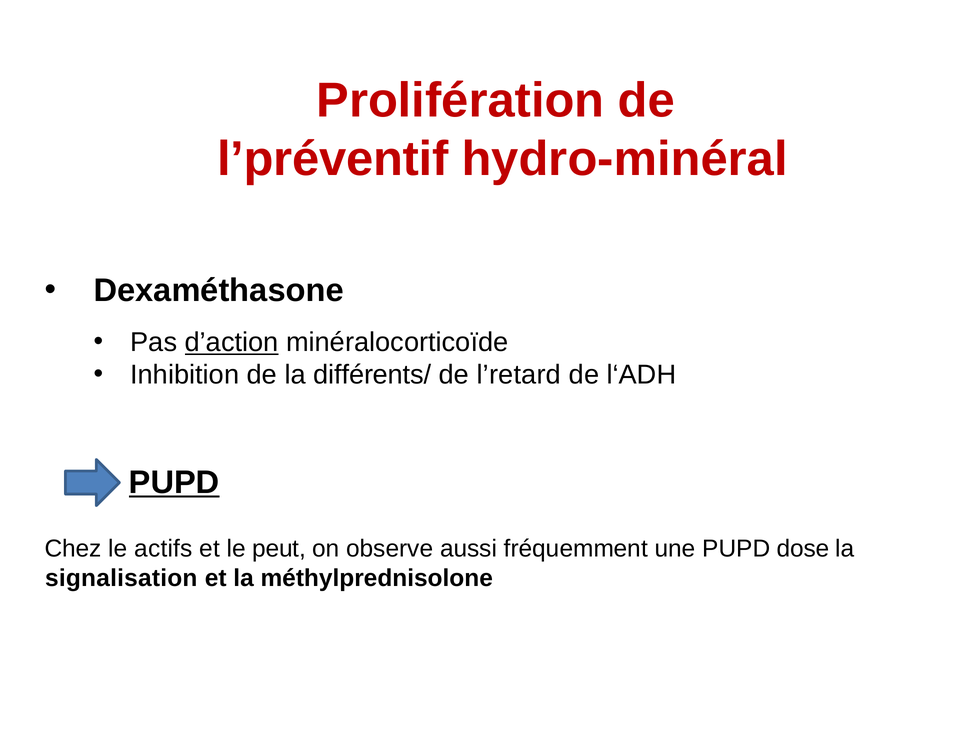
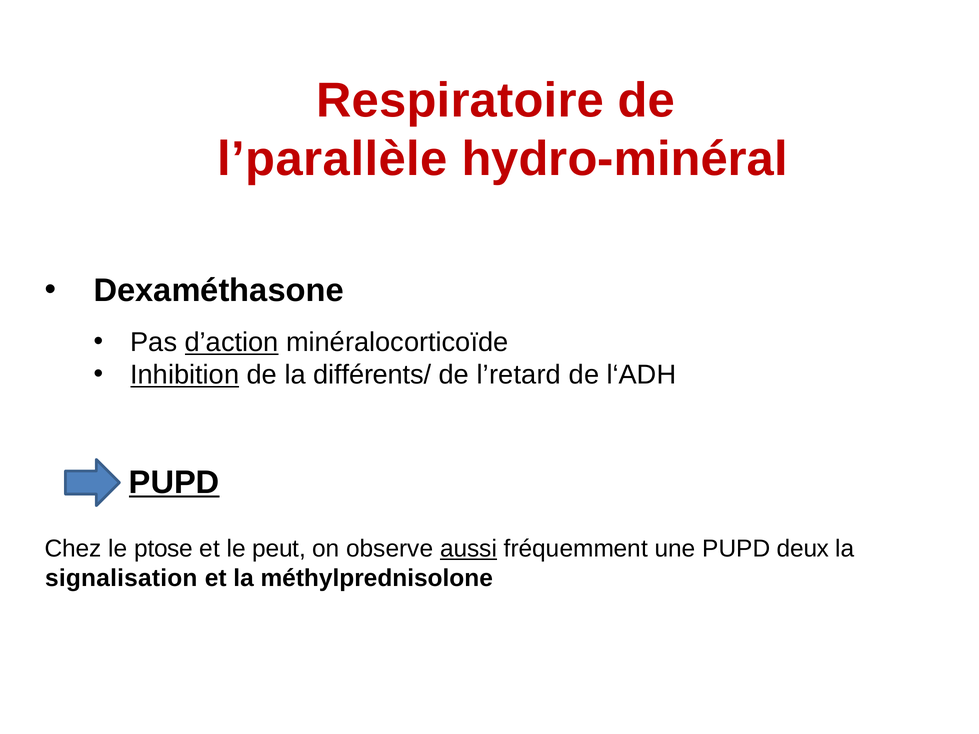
Prolifération: Prolifération -> Respiratoire
l’préventif: l’préventif -> l’parallèle
Inhibition underline: none -> present
actifs: actifs -> ptose
aussi underline: none -> present
dose: dose -> deux
